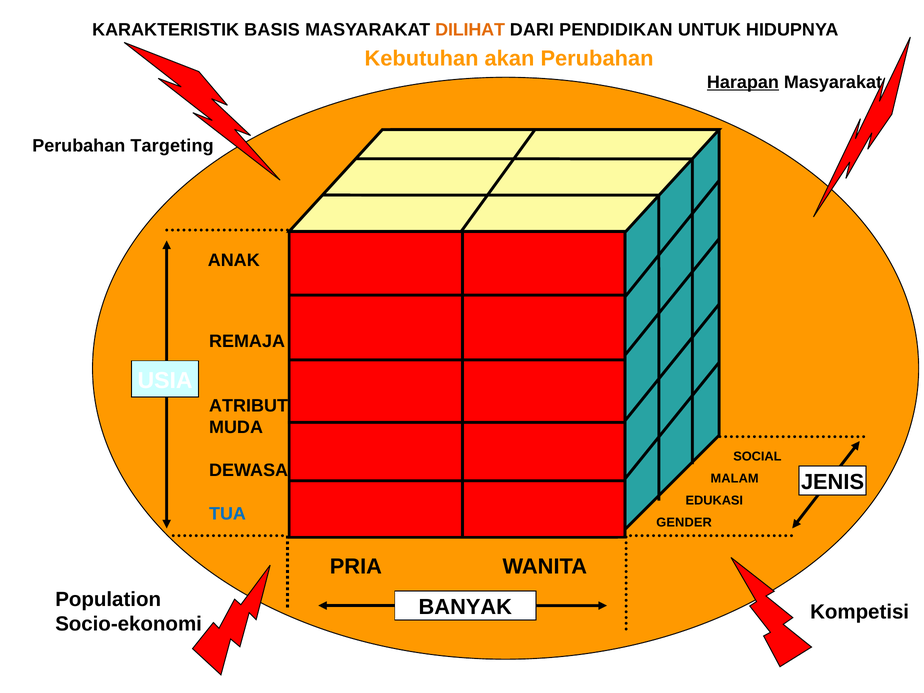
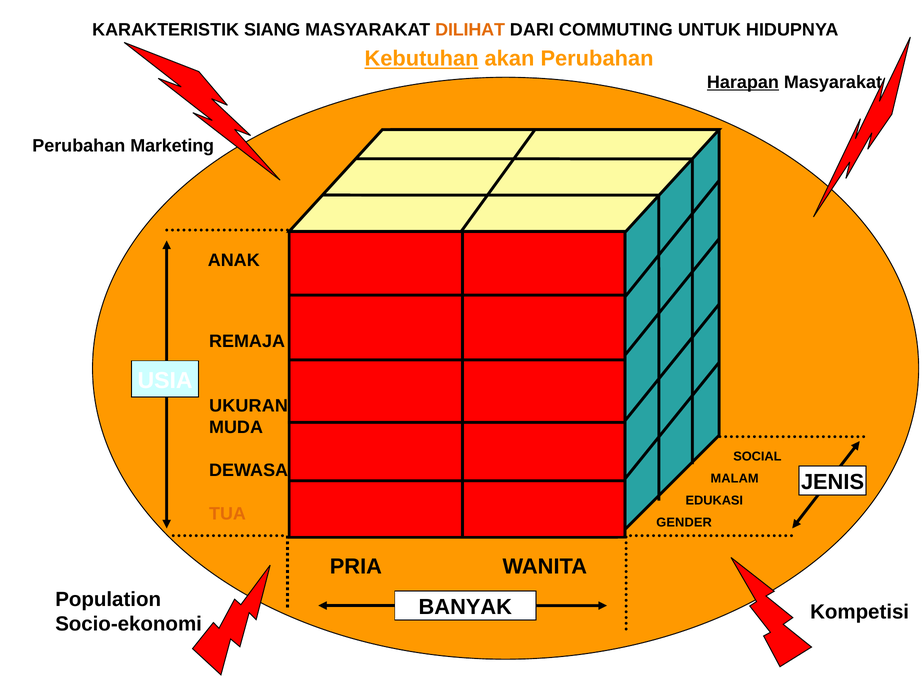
BASIS: BASIS -> SIANG
PENDIDIKAN: PENDIDIKAN -> COMMUTING
Kebutuhan underline: none -> present
Targeting: Targeting -> Marketing
ATRIBUT: ATRIBUT -> UKURAN
TUA colour: blue -> orange
